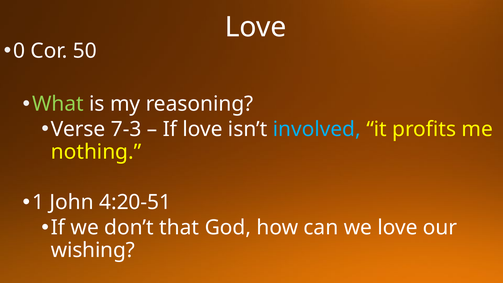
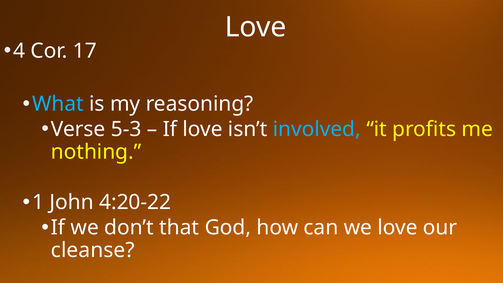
0: 0 -> 4
50: 50 -> 17
What colour: light green -> light blue
7-3: 7-3 -> 5-3
4:20-51: 4:20-51 -> 4:20-22
wishing: wishing -> cleanse
